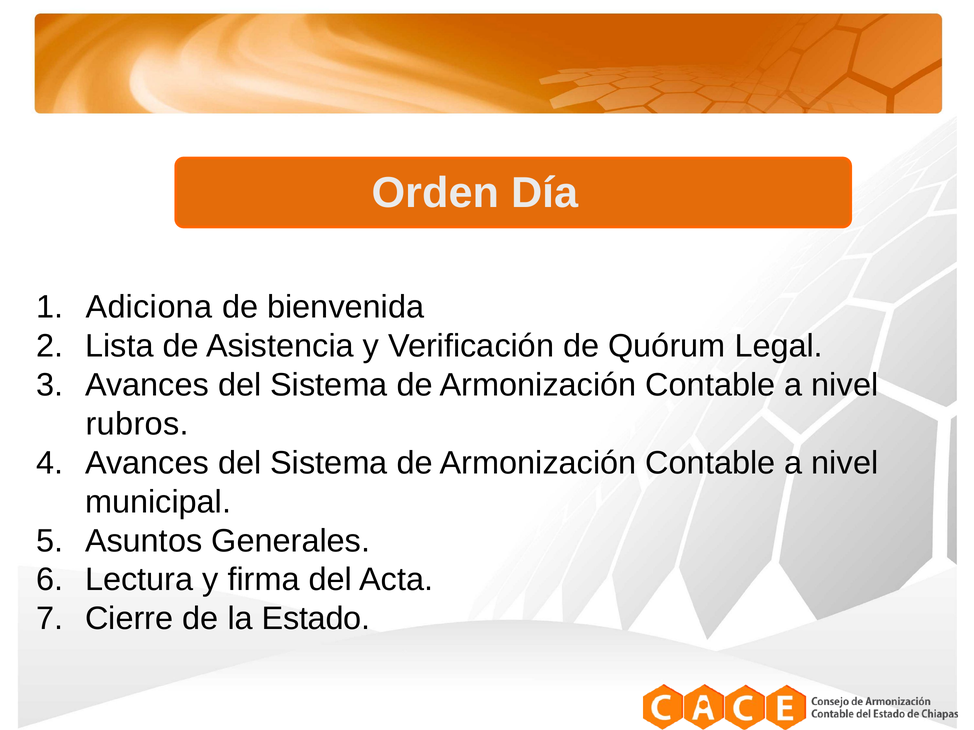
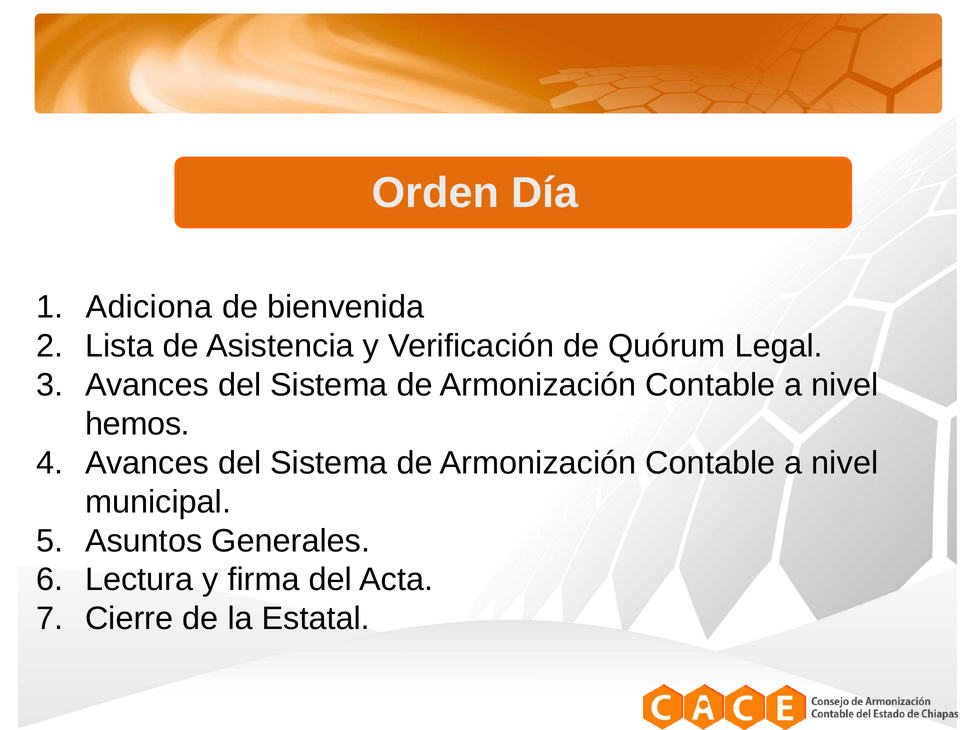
rubros: rubros -> hemos
Estado: Estado -> Estatal
